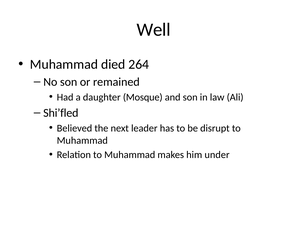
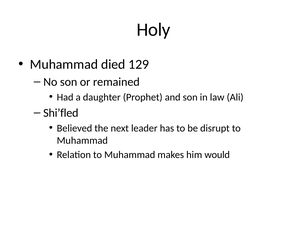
Well: Well -> Holy
264: 264 -> 129
Mosque: Mosque -> Prophet
under: under -> would
